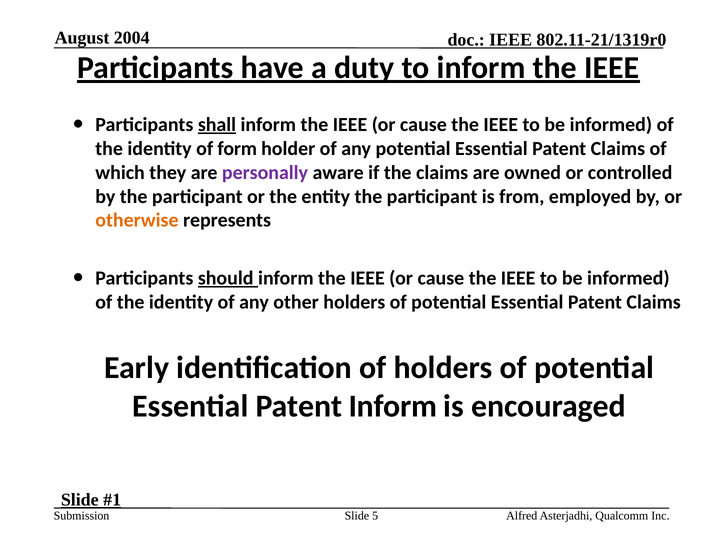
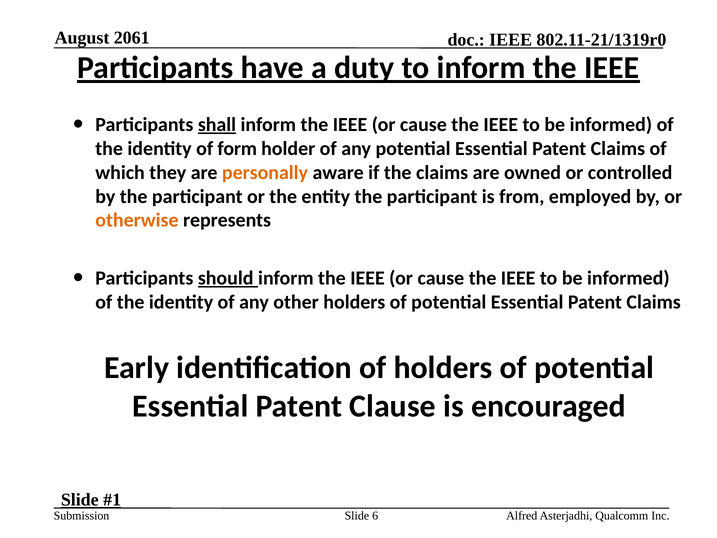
2004: 2004 -> 2061
personally colour: purple -> orange
Patent Inform: Inform -> Clause
5: 5 -> 6
